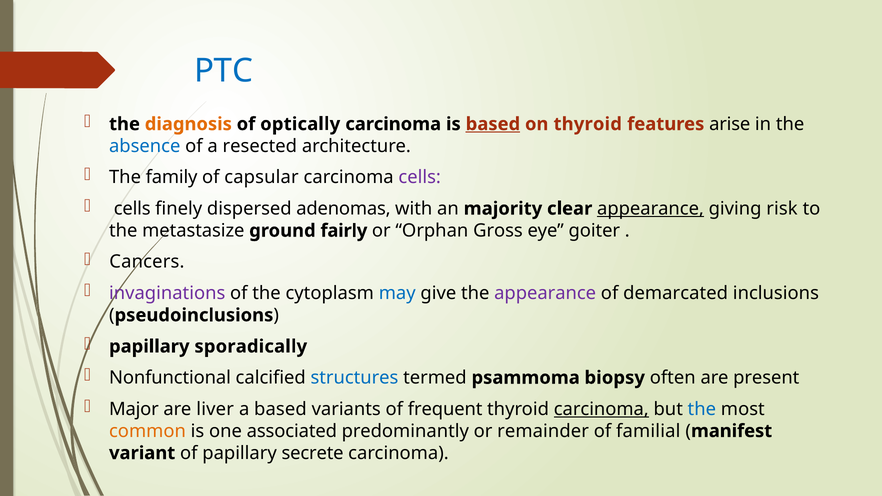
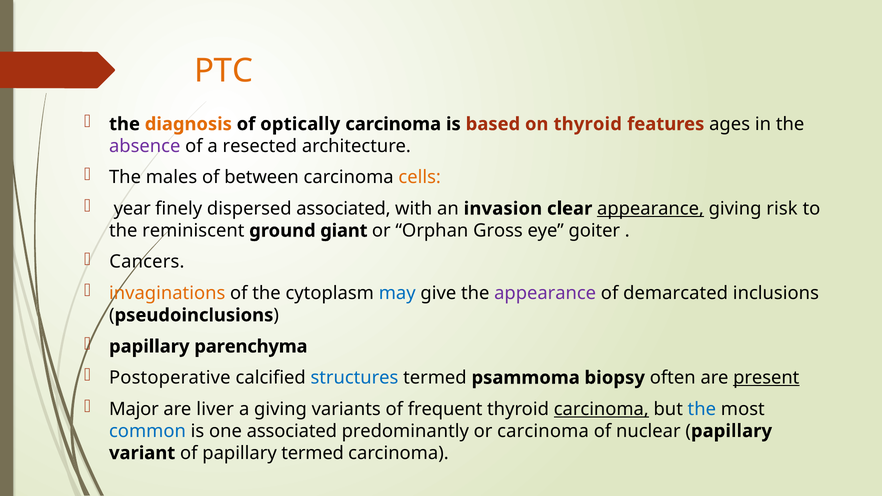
PTC colour: blue -> orange
based at (493, 124) underline: present -> none
arise: arise -> ages
absence colour: blue -> purple
family: family -> males
capsular: capsular -> between
cells at (420, 177) colour: purple -> orange
cells at (132, 209): cells -> year
dispersed adenomas: adenomas -> associated
majority: majority -> invasion
metastasize: metastasize -> reminiscent
fairly: fairly -> giant
invaginations colour: purple -> orange
sporadically: sporadically -> parenchyma
Nonfunctional: Nonfunctional -> Postoperative
present underline: none -> present
a based: based -> giving
common colour: orange -> blue
or remainder: remainder -> carcinoma
familial: familial -> nuclear
manifest at (732, 431): manifest -> papillary
papillary secrete: secrete -> termed
